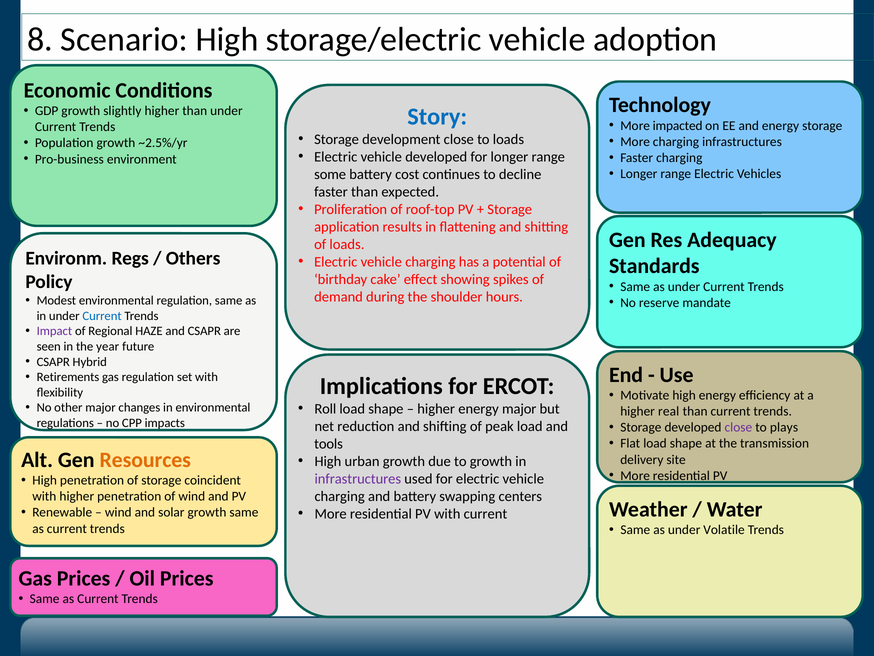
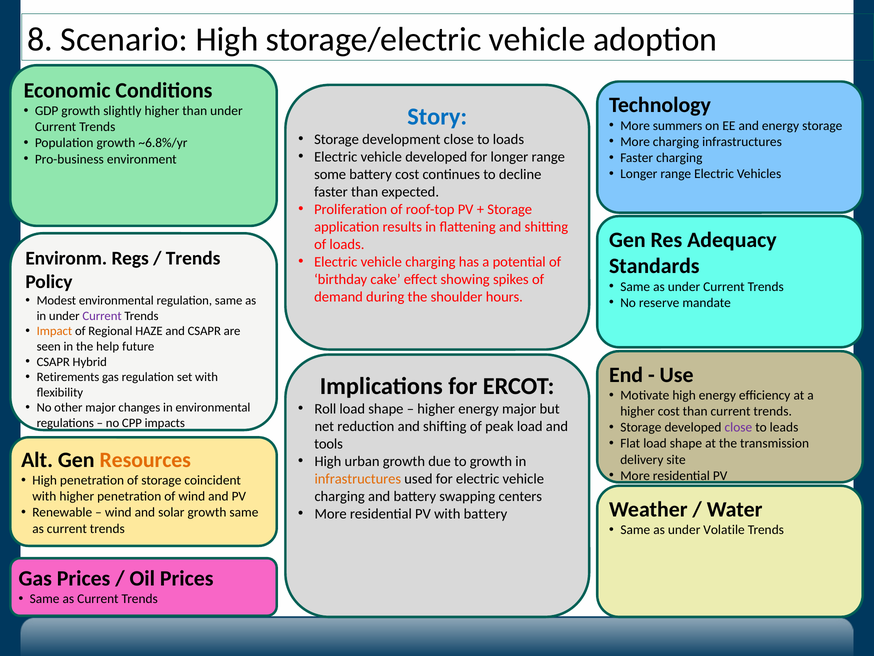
impacted: impacted -> summers
~2.5%/yr: ~2.5%/yr -> ~6.8%/yr
Others at (193, 258): Others -> Trends
Current at (102, 316) colour: blue -> purple
Impact colour: purple -> orange
year: year -> help
higher real: real -> cost
plays: plays -> leads
infrastructures at (358, 479) colour: purple -> orange
with current: current -> battery
